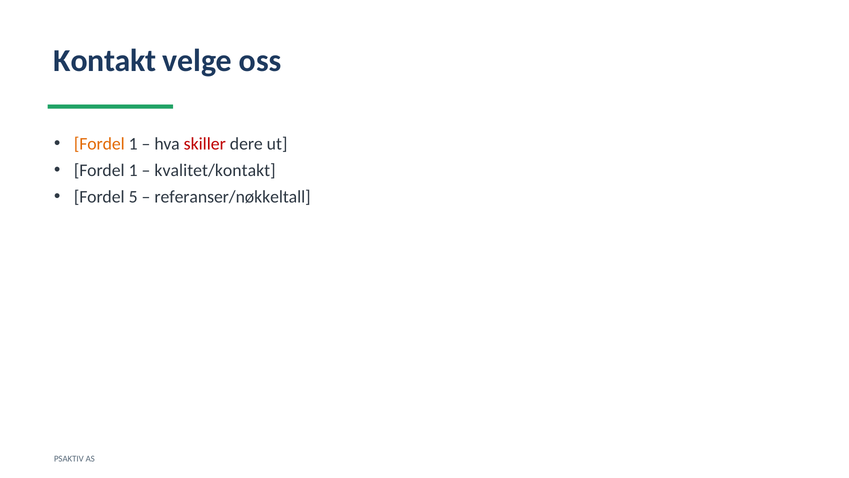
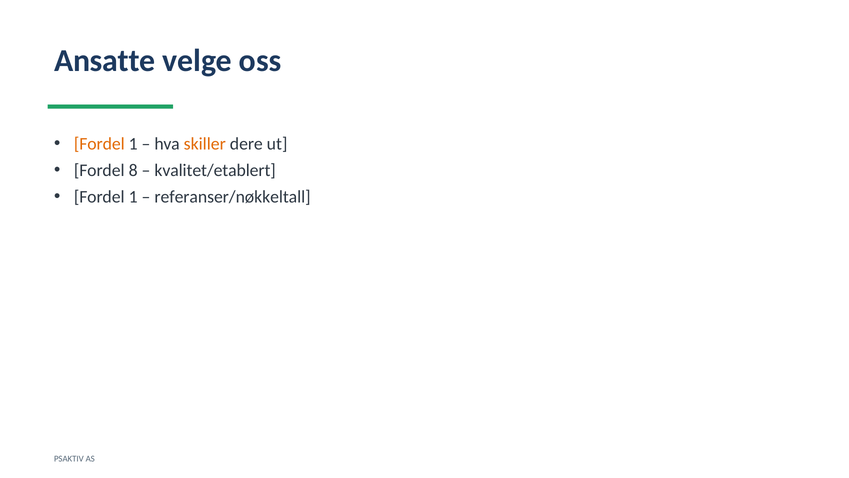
Kontakt: Kontakt -> Ansatte
skiller colour: red -> orange
1 at (133, 170): 1 -> 8
kvalitet/kontakt: kvalitet/kontakt -> kvalitet/etablert
5 at (133, 197): 5 -> 1
